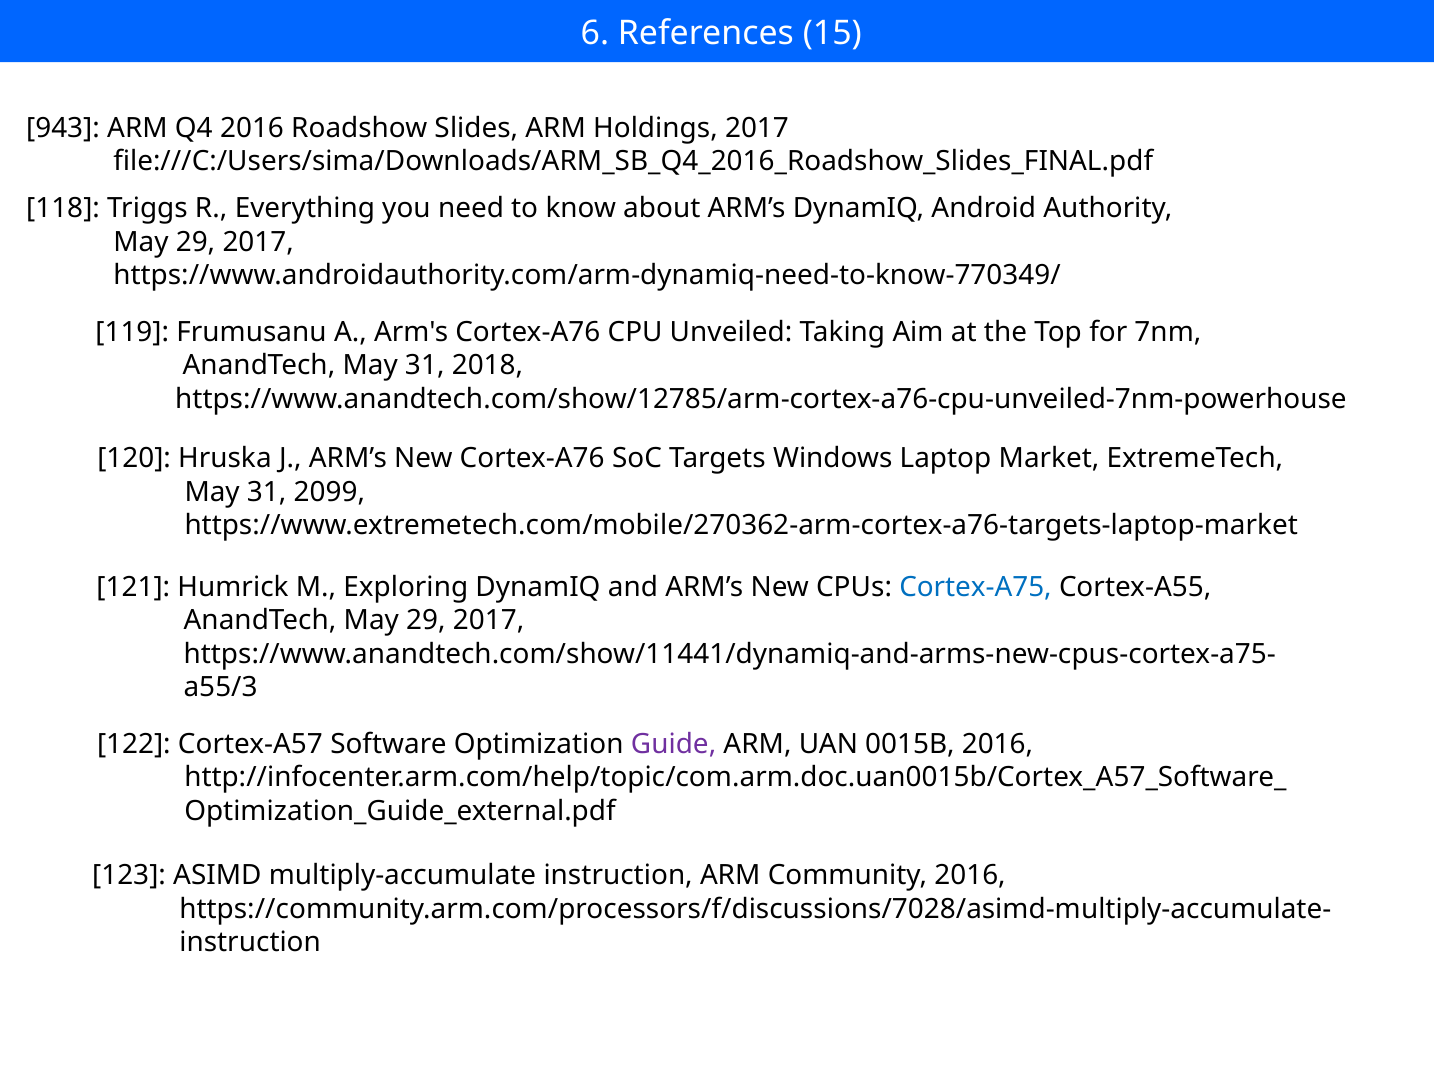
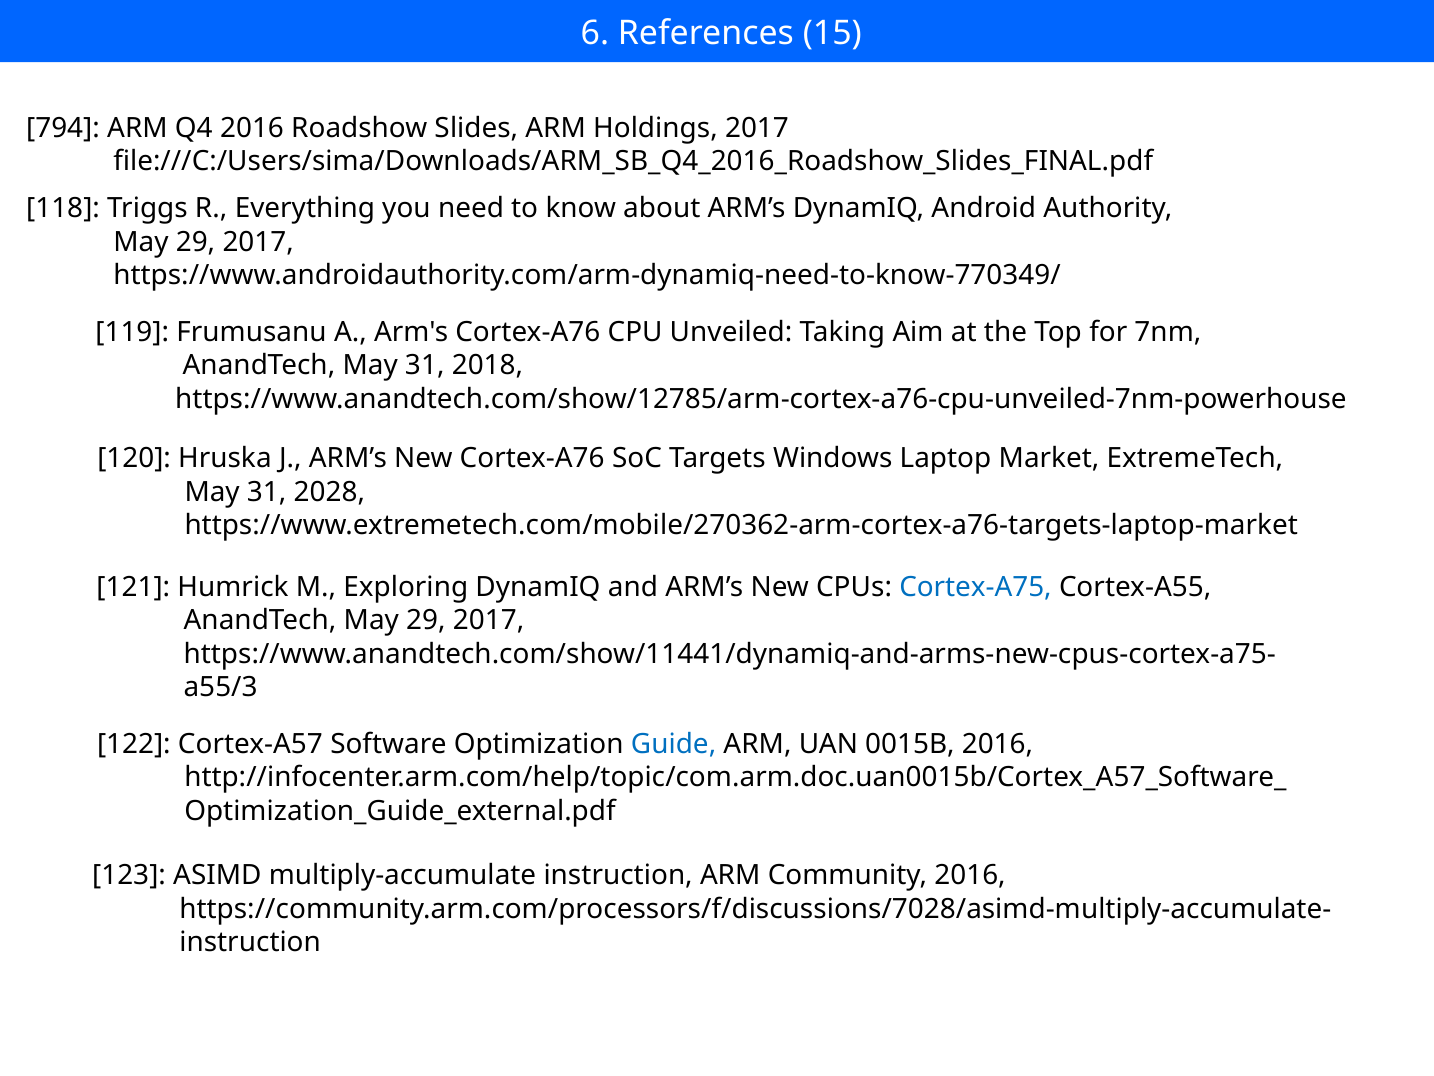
943: 943 -> 794
2099: 2099 -> 2028
Guide colour: purple -> blue
